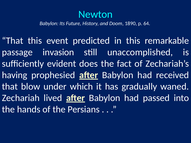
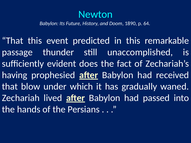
invasion: invasion -> thunder
